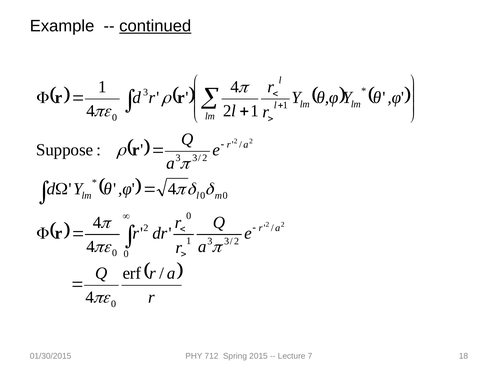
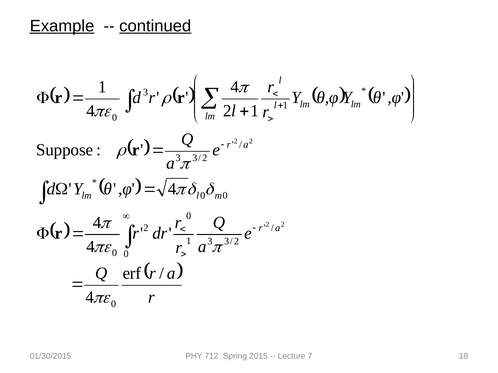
Example underline: none -> present
